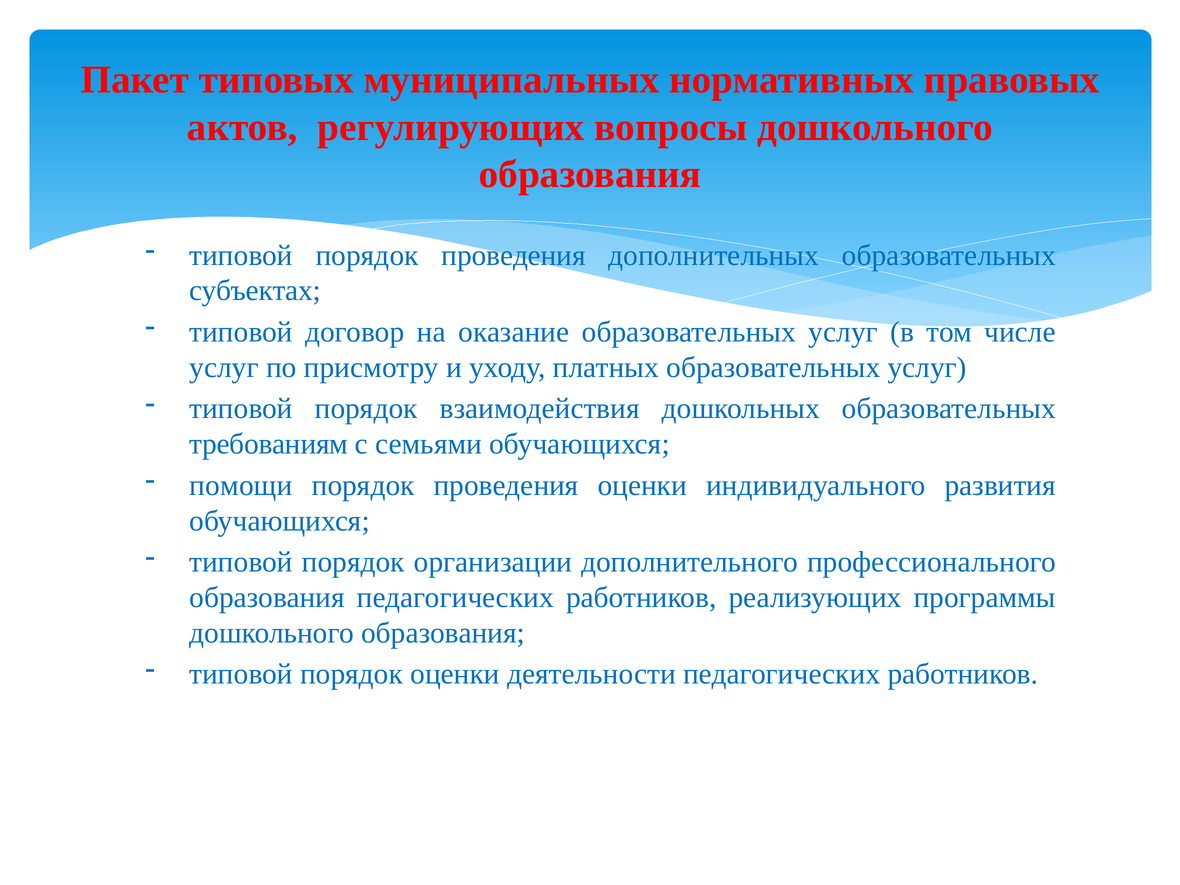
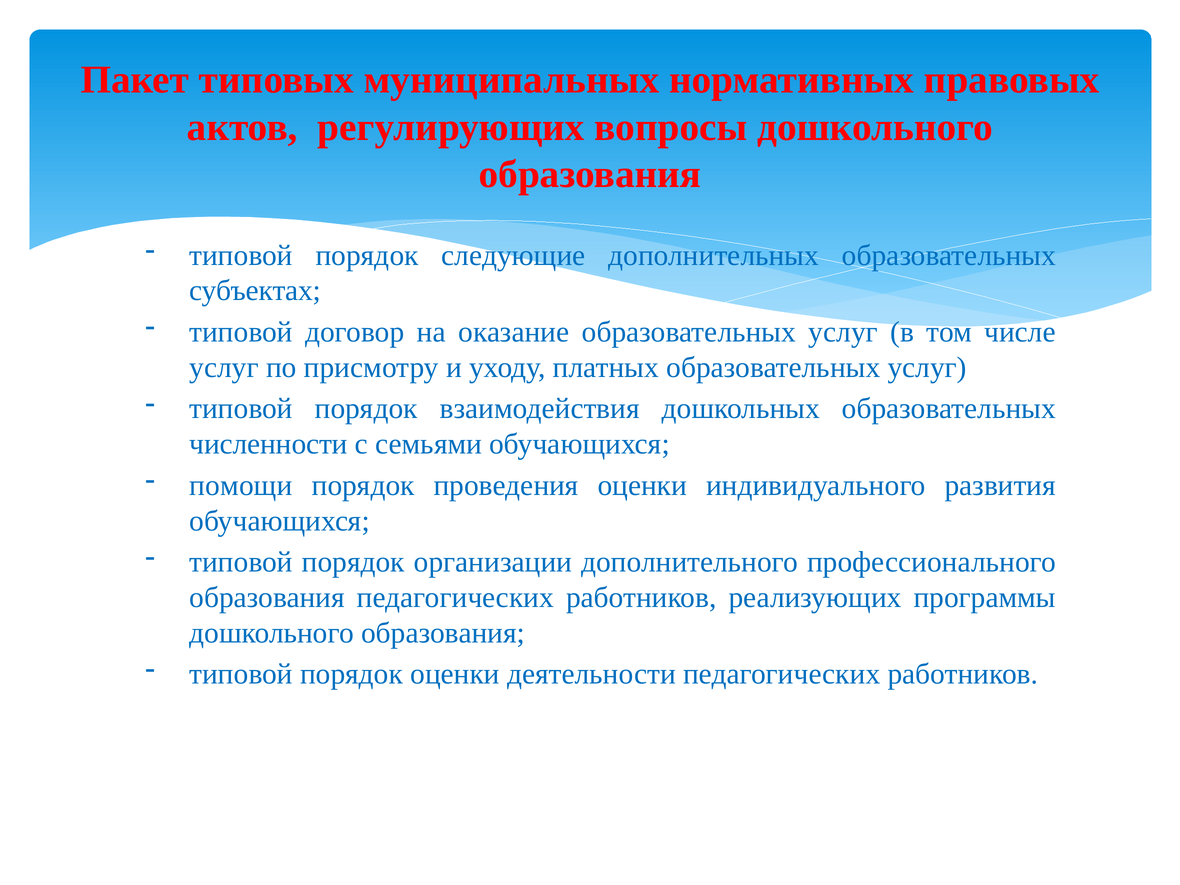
типовой порядок проведения: проведения -> следующие
требованиям: требованиям -> численности
